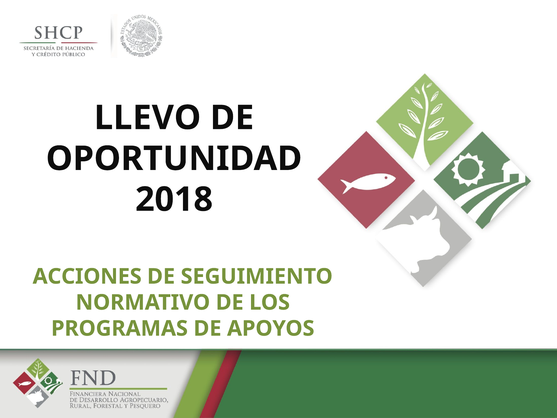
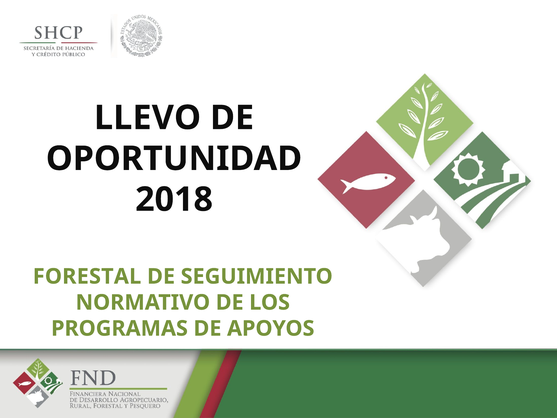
ACCIONES: ACCIONES -> FORESTAL
